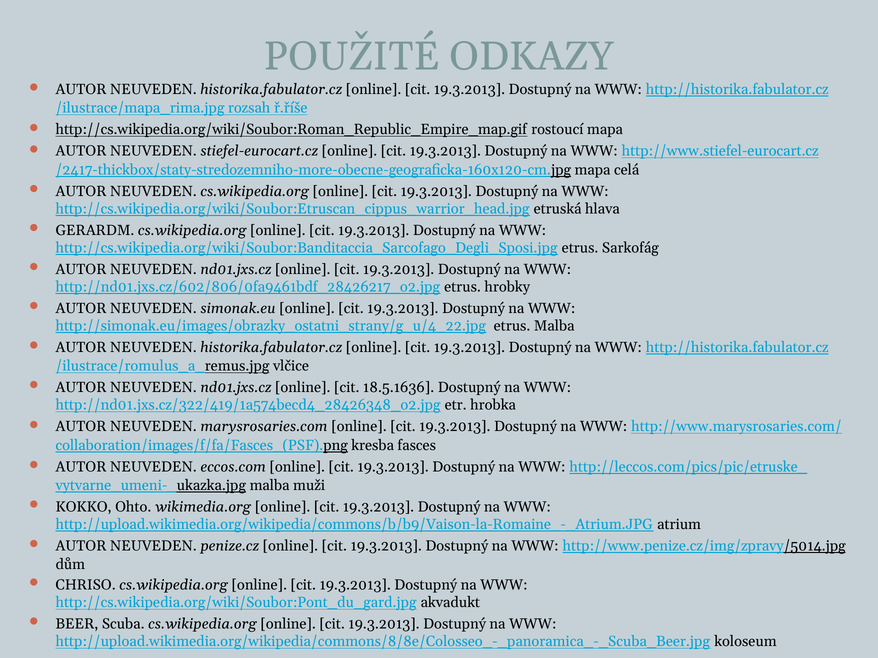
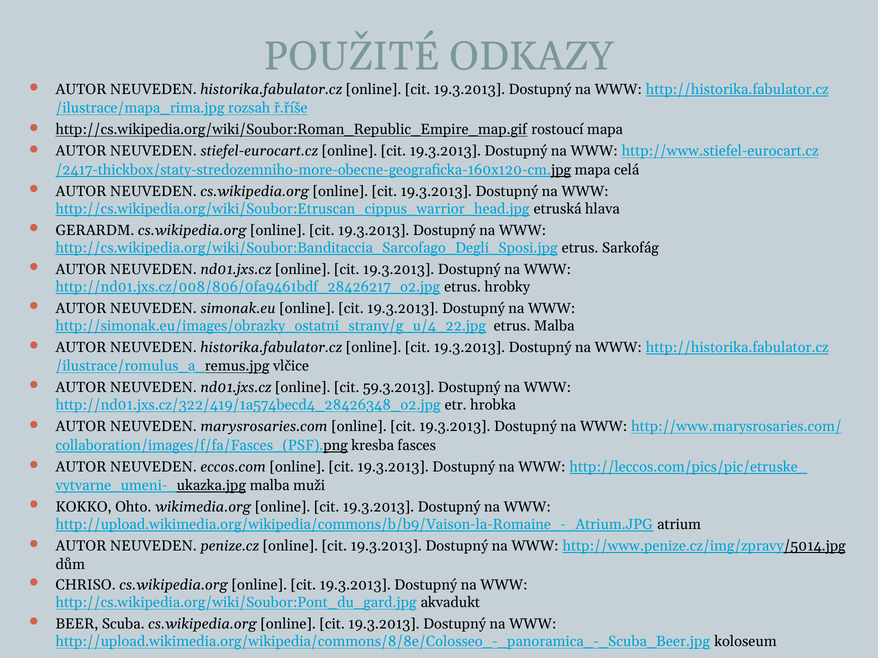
http://nd01.jxs.cz/602/806/0fa9461bdf_28426217_o2.jpg: http://nd01.jxs.cz/602/806/0fa9461bdf_28426217_o2.jpg -> http://nd01.jxs.cz/008/806/0fa9461bdf_28426217_o2.jpg
18.5.1636: 18.5.1636 -> 59.3.2013
